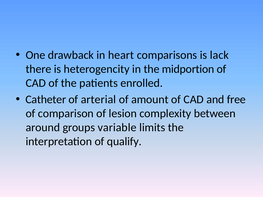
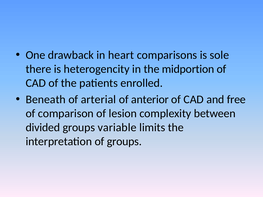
lack: lack -> sole
Catheter: Catheter -> Beneath
amount: amount -> anterior
around: around -> divided
of qualify: qualify -> groups
